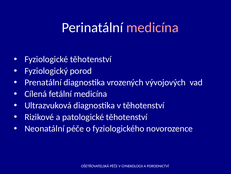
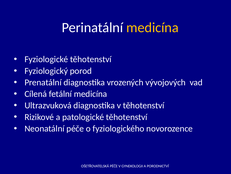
medicína at (152, 28) colour: pink -> yellow
